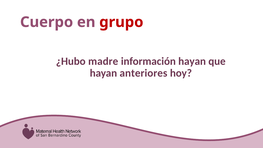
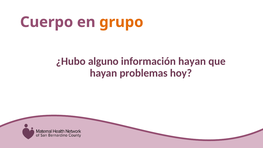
grupo colour: red -> orange
madre: madre -> alguno
anteriores: anteriores -> problemas
